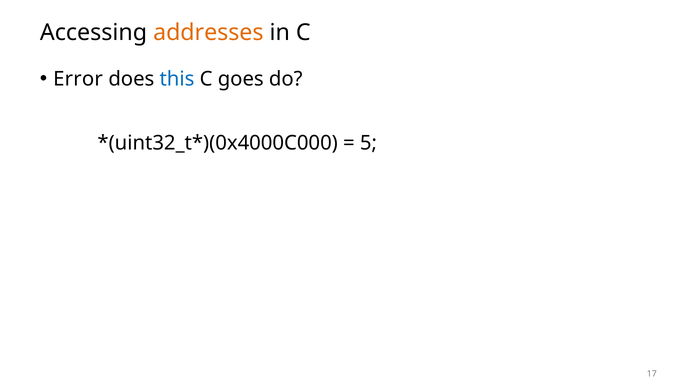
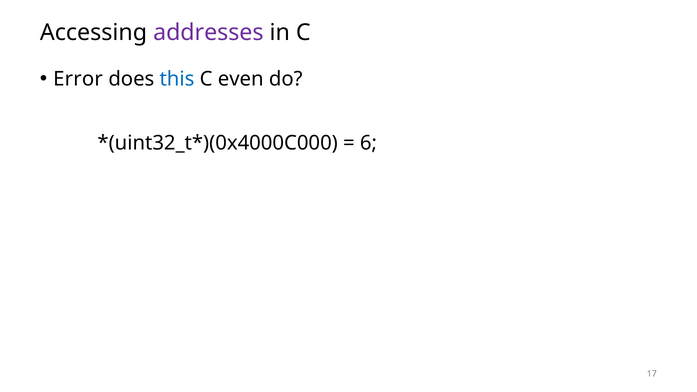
addresses colour: orange -> purple
goes: goes -> even
5: 5 -> 6
